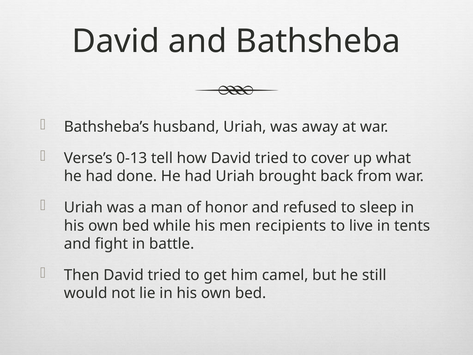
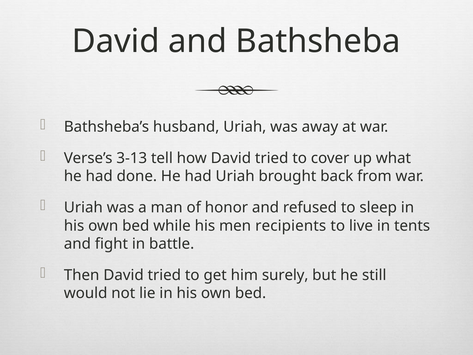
0-13: 0-13 -> 3-13
camel: camel -> surely
